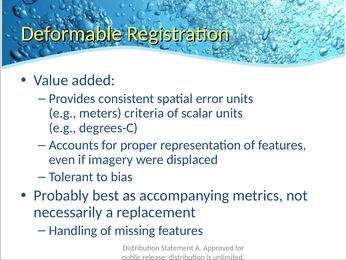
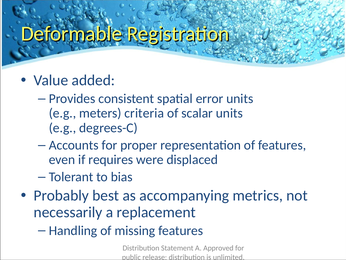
imagery: imagery -> requires
